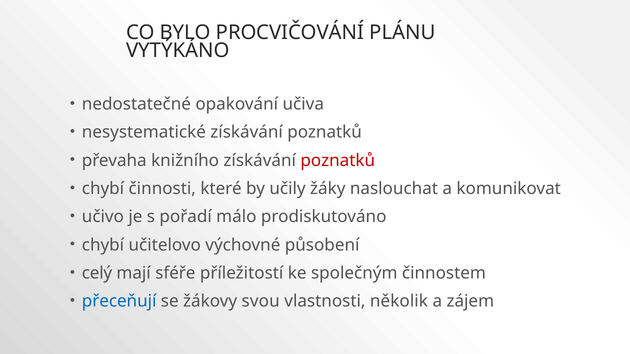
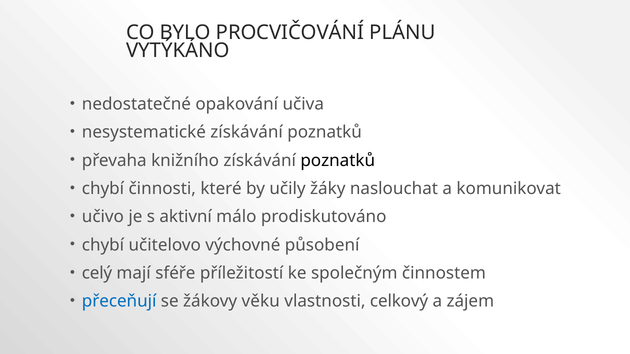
poznatků at (338, 161) colour: red -> black
pořadí: pořadí -> aktivní
svou: svou -> věku
několik: několik -> celkový
